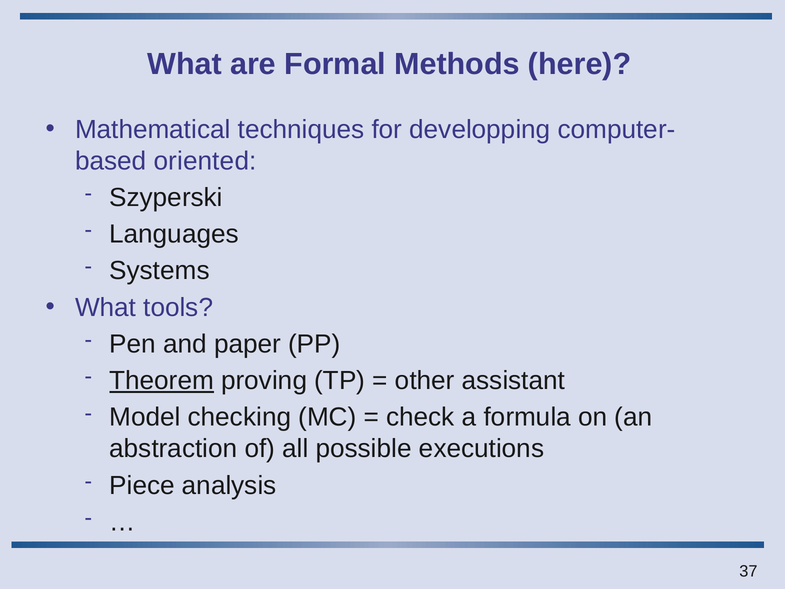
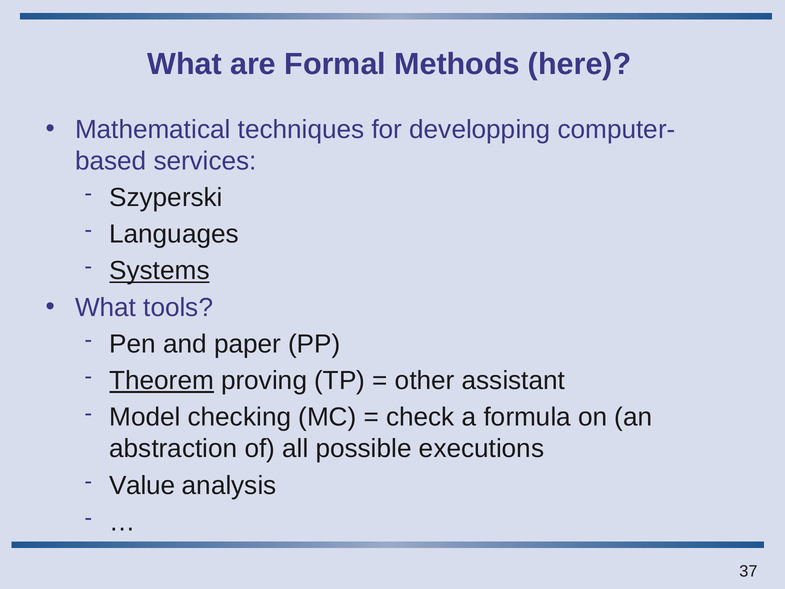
oriented: oriented -> services
Systems underline: none -> present
Piece: Piece -> Value
